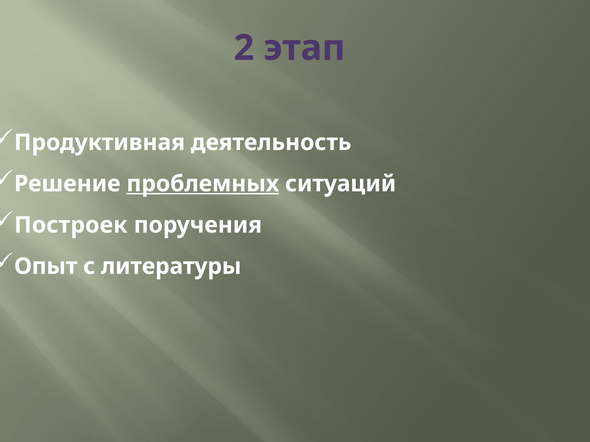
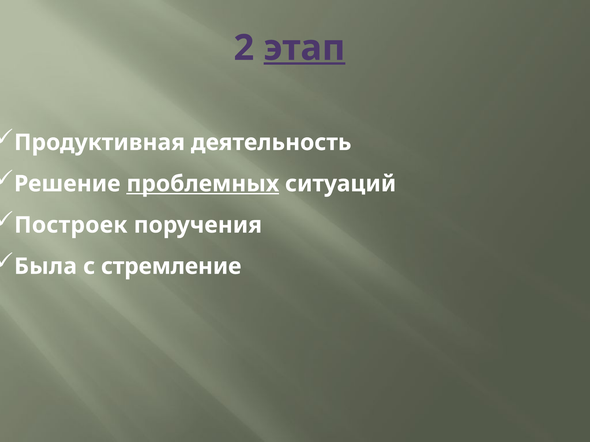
этап underline: none -> present
Опыт: Опыт -> Была
литературы: литературы -> стремление
